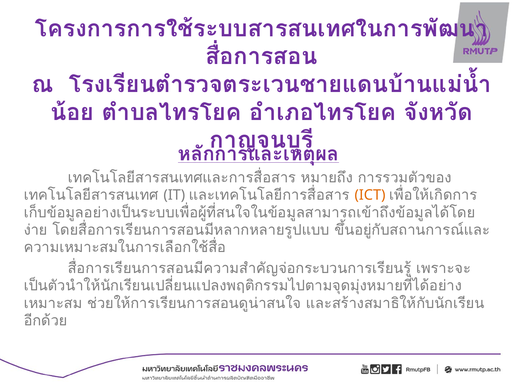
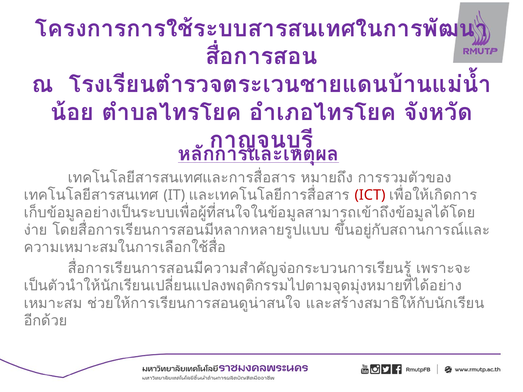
ICT colour: orange -> red
